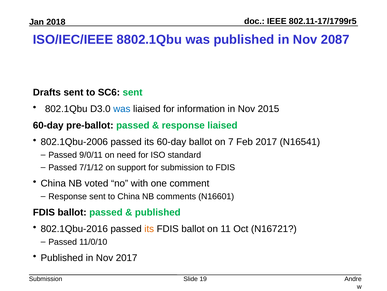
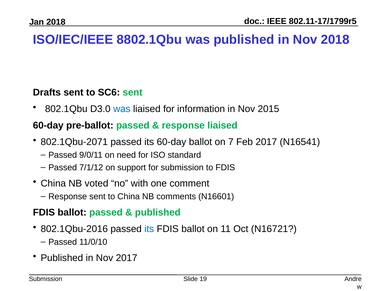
Nov 2087: 2087 -> 2018
802.1Qbu-2006: 802.1Qbu-2006 -> 802.1Qbu-2071
its at (149, 228) colour: orange -> blue
